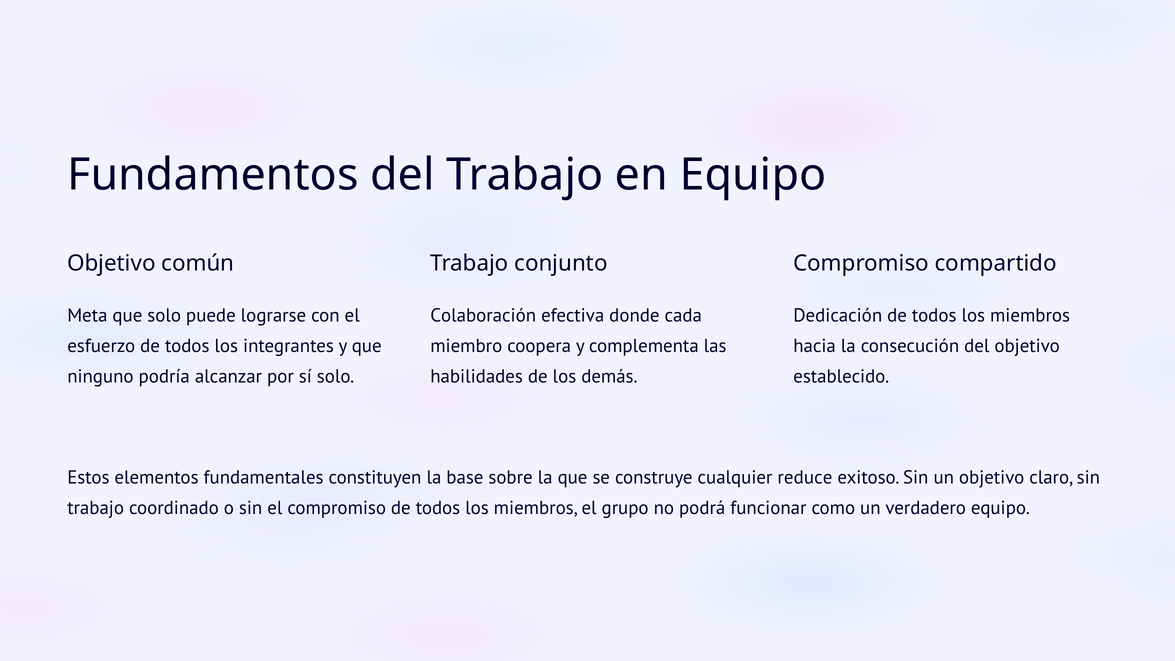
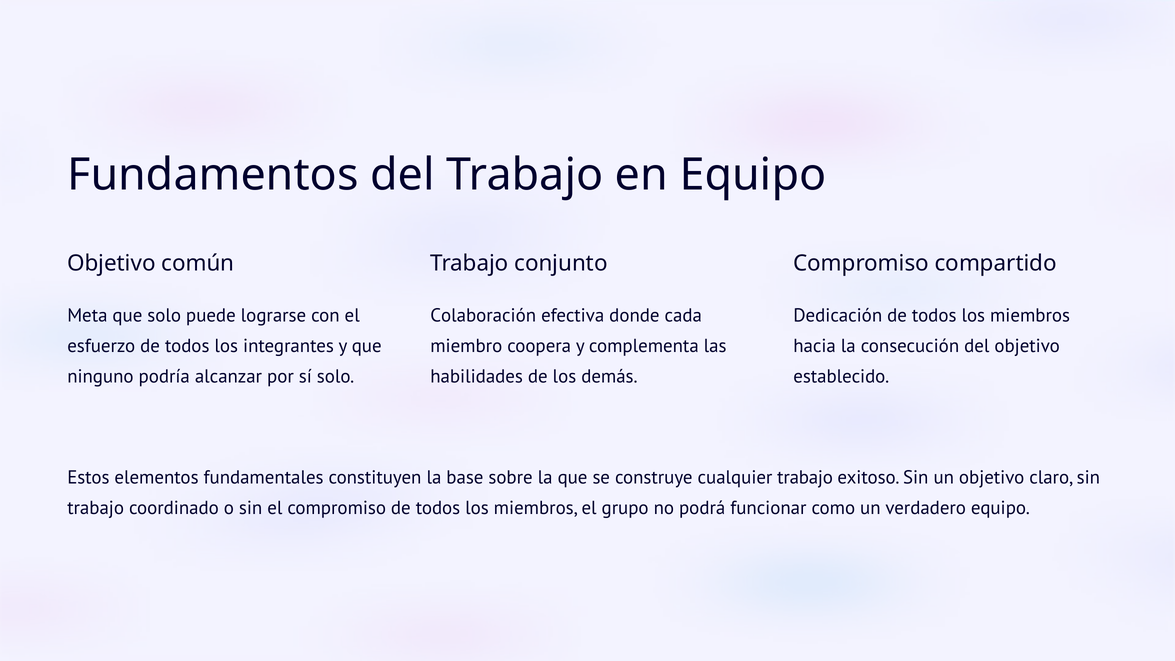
cualquier reduce: reduce -> trabajo
